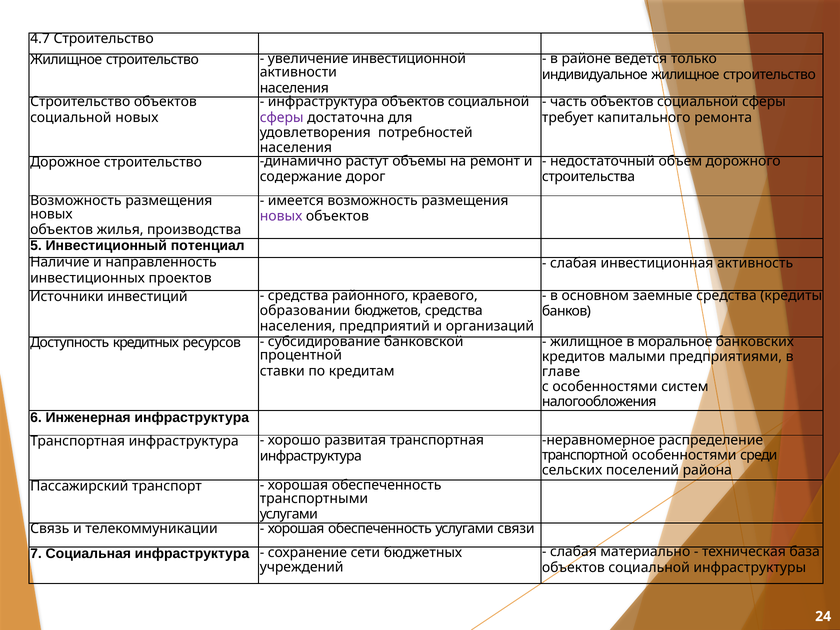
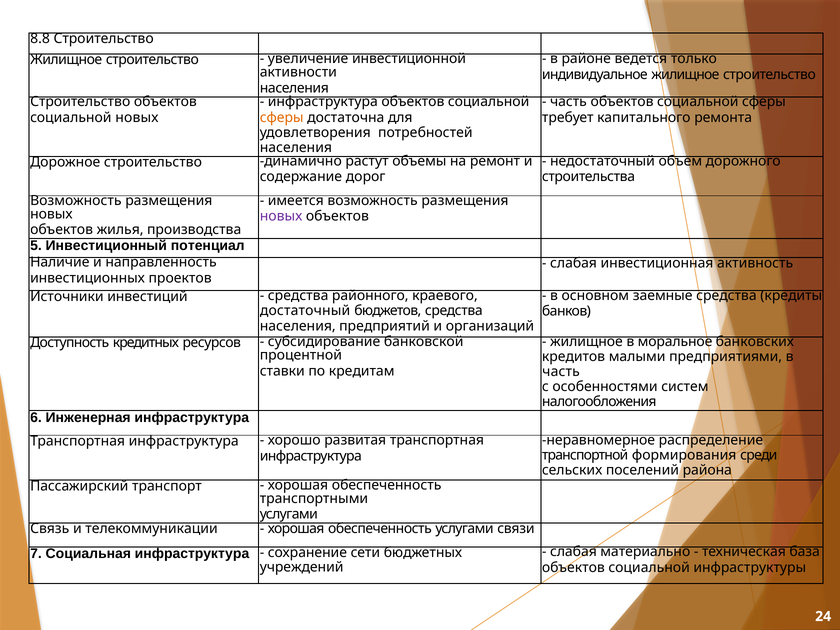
4.7: 4.7 -> 8.8
сферы at (282, 118) colour: purple -> orange
образовании: образовании -> достаточный
главе at (561, 372): главе -> часть
транспортной особенностями: особенностями -> формирования
